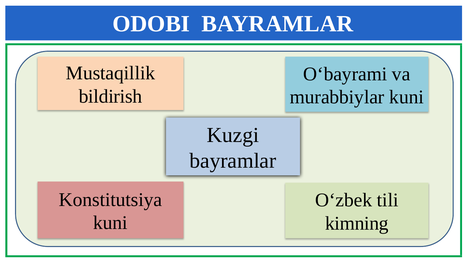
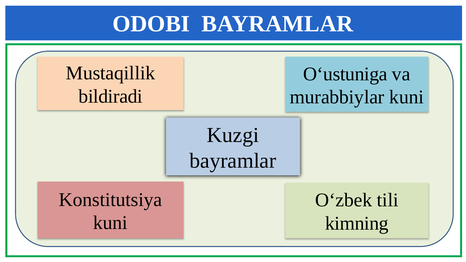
O‘bayrami: O‘bayrami -> O‘ustuniga
bildirish: bildirish -> bildiradi
